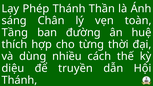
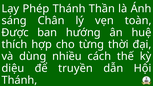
Tầng: Tầng -> Được
đường: đường -> hướng
